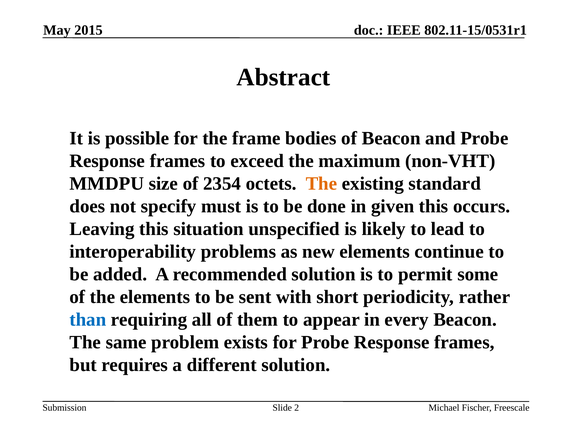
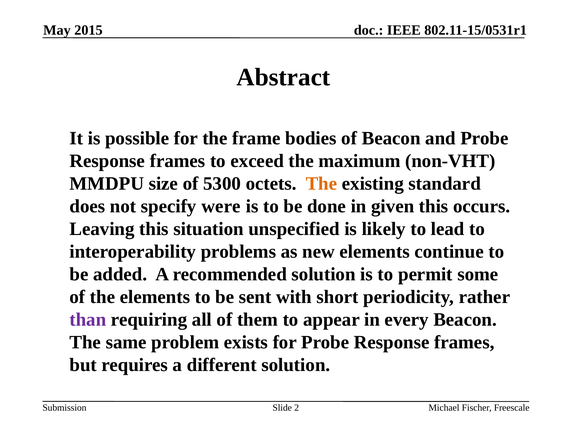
2354: 2354 -> 5300
must: must -> were
than colour: blue -> purple
